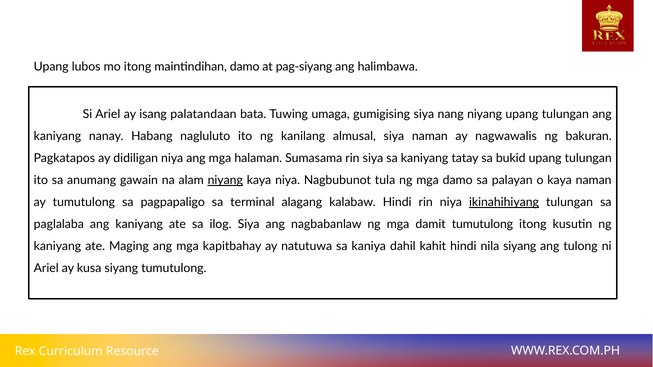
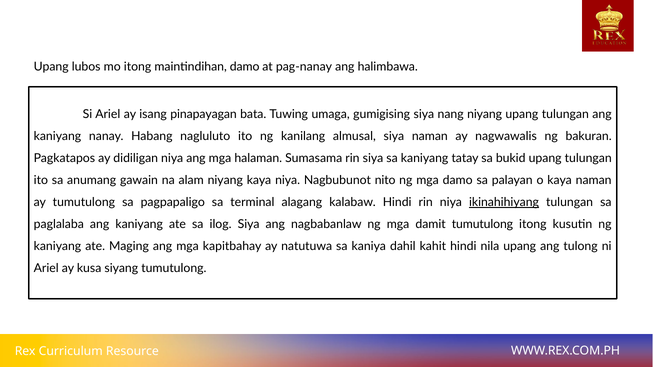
pag-siyang: pag-siyang -> pag-nanay
palatandaan: palatandaan -> pinapayagan
niyang at (225, 180) underline: present -> none
tula: tula -> nito
nila siyang: siyang -> upang
